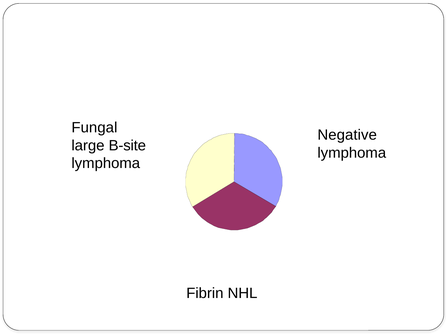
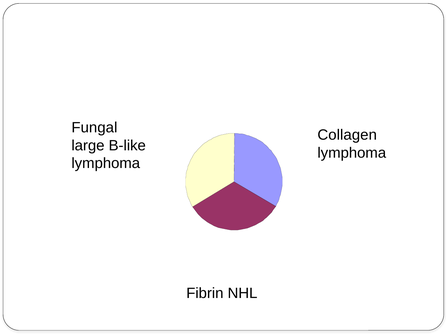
Negative: Negative -> Collagen
B-site: B-site -> B-like
